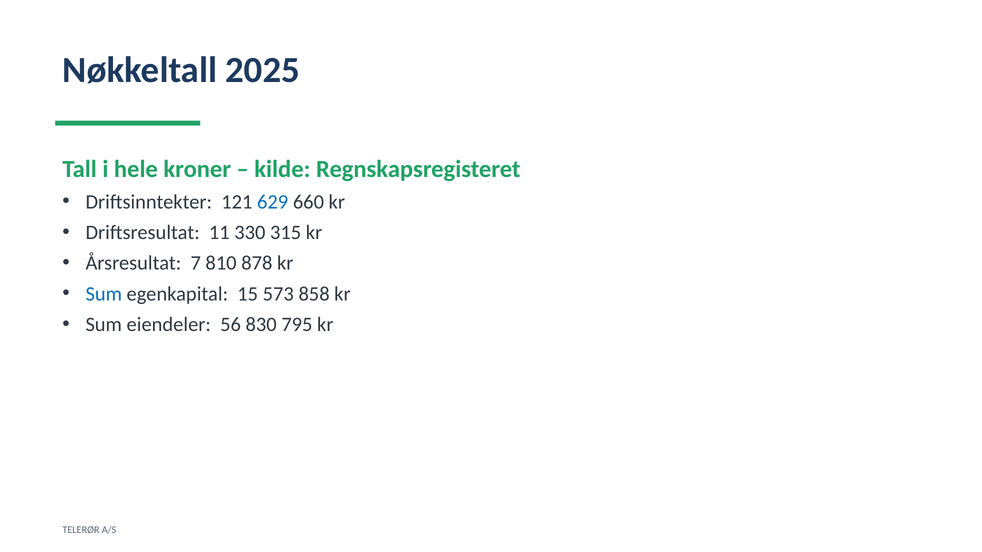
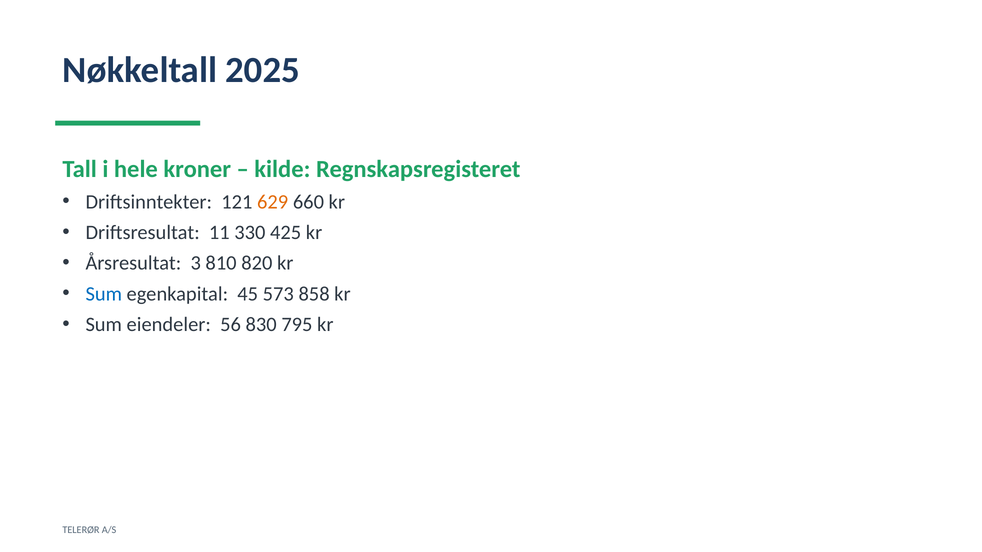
629 colour: blue -> orange
315: 315 -> 425
7: 7 -> 3
878: 878 -> 820
15: 15 -> 45
